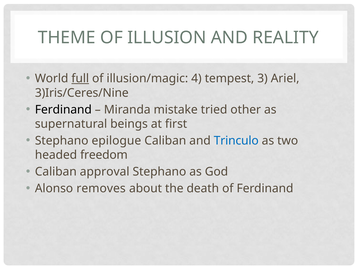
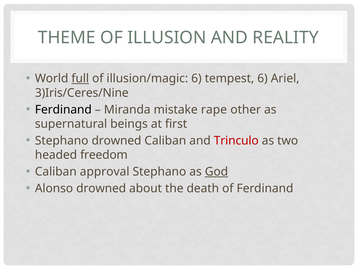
illusion/magic 4: 4 -> 6
tempest 3: 3 -> 6
tried: tried -> rape
Stephano epilogue: epilogue -> drowned
Trinculo colour: blue -> red
God underline: none -> present
Alonso removes: removes -> drowned
